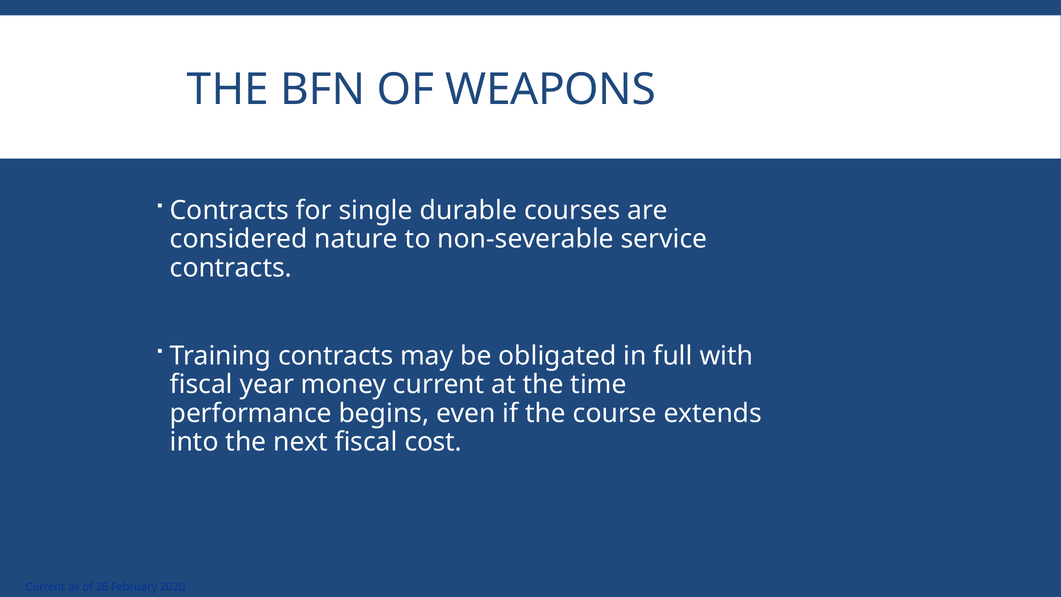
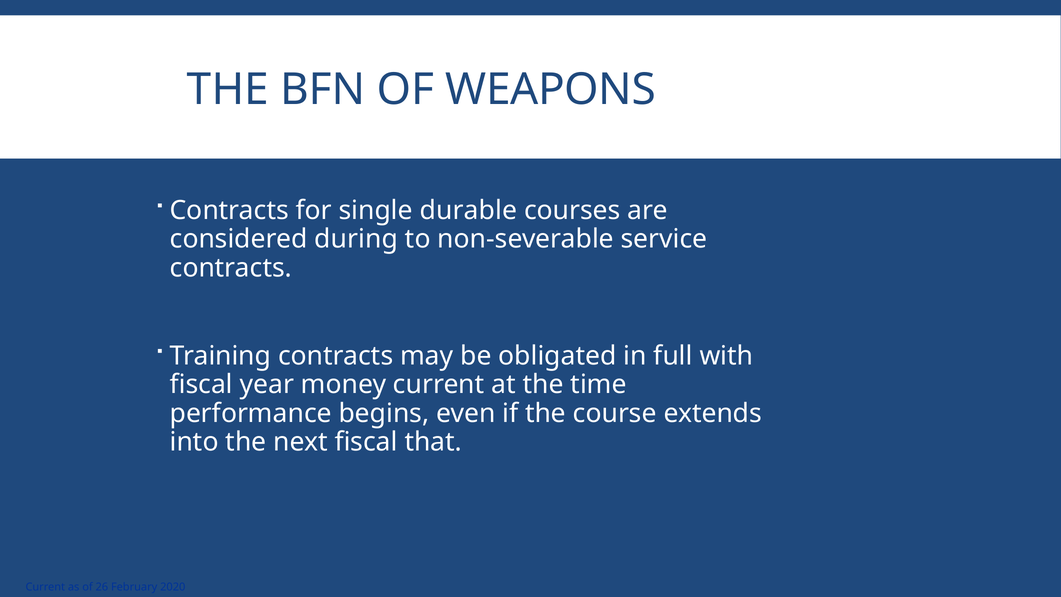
nature: nature -> during
cost: cost -> that
